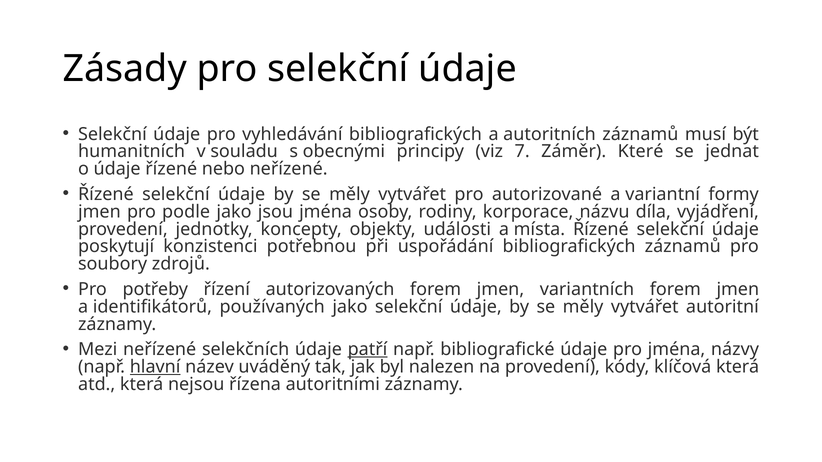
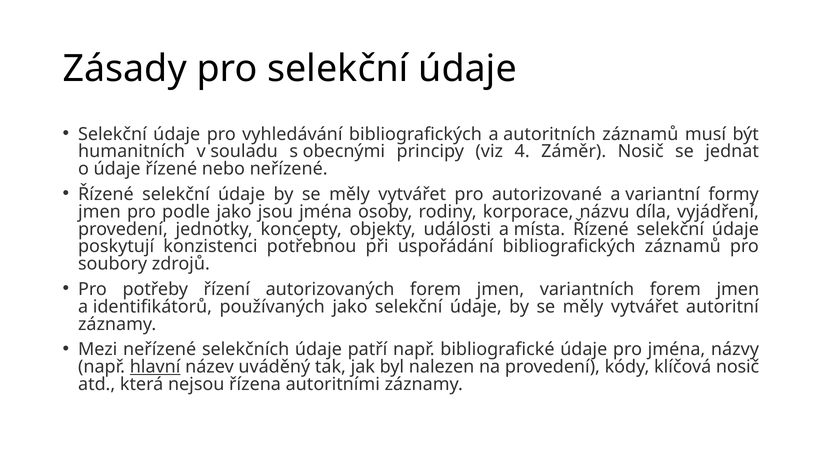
7: 7 -> 4
Záměr Které: Které -> Nosič
patří underline: present -> none
klíčová která: která -> nosič
